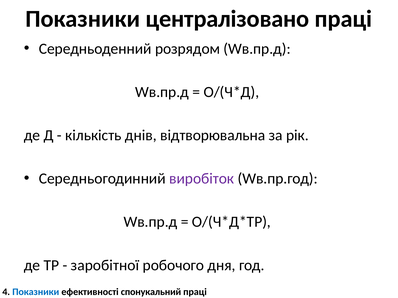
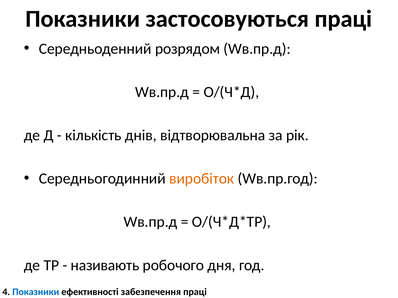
централізовано: централізовано -> застосовуються
виробіток colour: purple -> orange
заробітної: заробітної -> називають
спонукальний: спонукальний -> забезпечення
